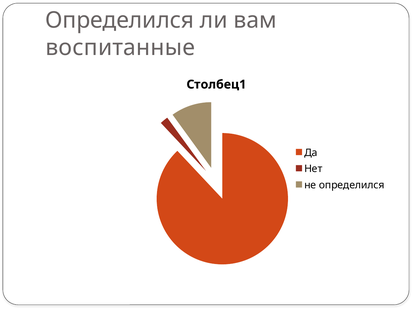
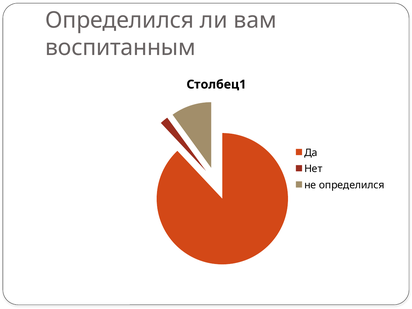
воспитанные: воспитанные -> воспитанным
